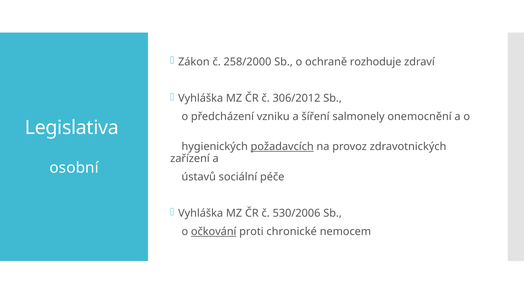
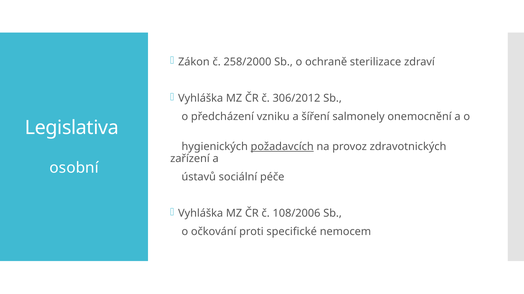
rozhoduje: rozhoduje -> sterilizace
530/2006: 530/2006 -> 108/2006
očkování underline: present -> none
chronické: chronické -> specifické
